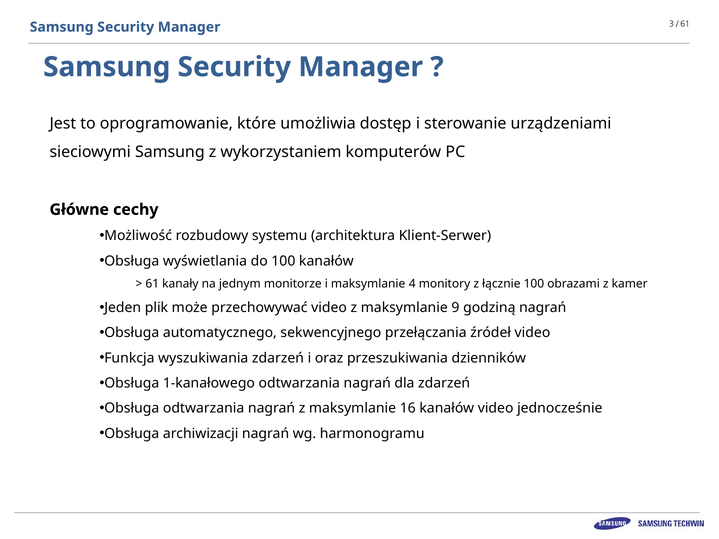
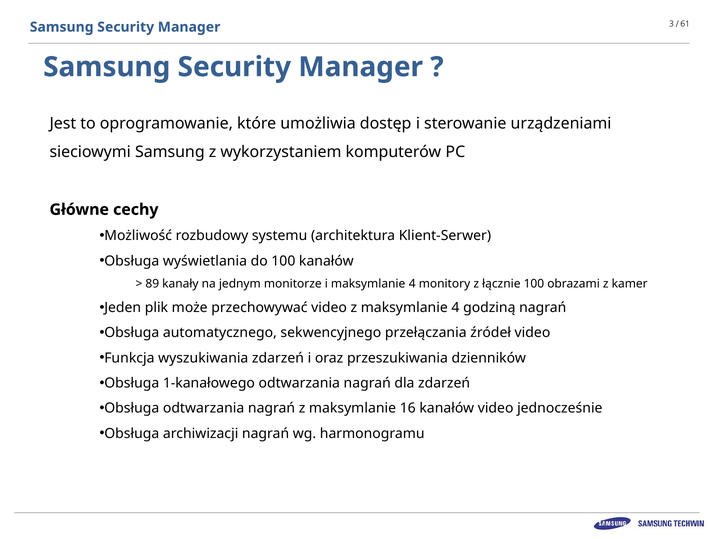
61 at (152, 284): 61 -> 89
z maksymlanie 9: 9 -> 4
